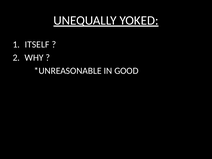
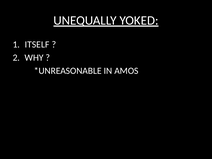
GOOD: GOOD -> AMOS
